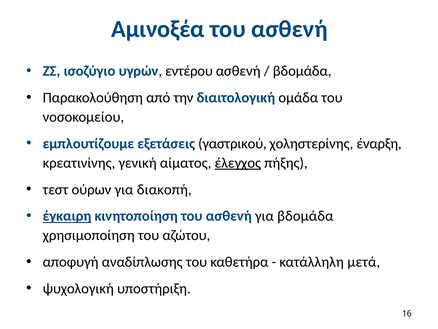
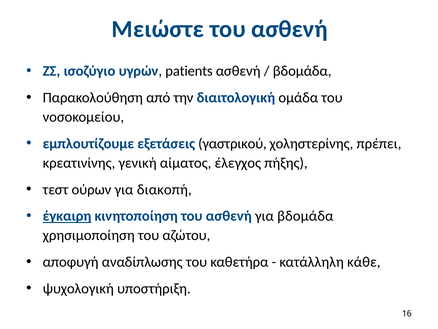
Αμινοξέα: Αμινοξέα -> Μειώστε
εντέρου: εντέρου -> patients
έναρξη: έναρξη -> πρέπει
έλεγχος underline: present -> none
μετά: μετά -> κάθε
